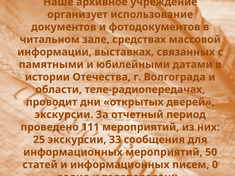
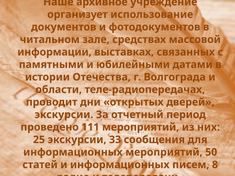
0: 0 -> 8
